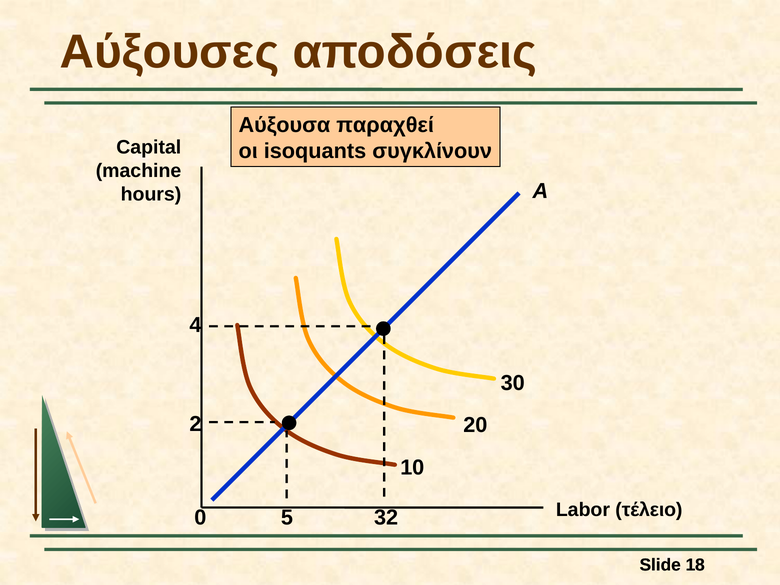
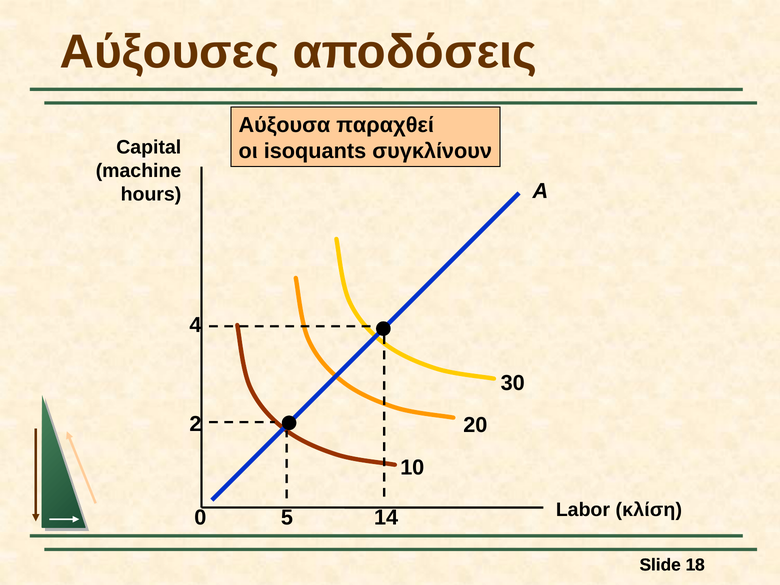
τέλειο: τέλειο -> κλίση
32: 32 -> 14
